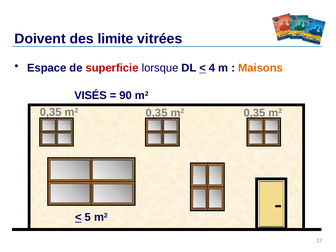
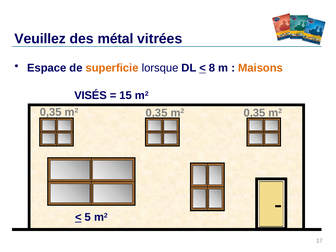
Doivent: Doivent -> Veuillez
limite: limite -> métal
superficie colour: red -> orange
4: 4 -> 8
90: 90 -> 15
